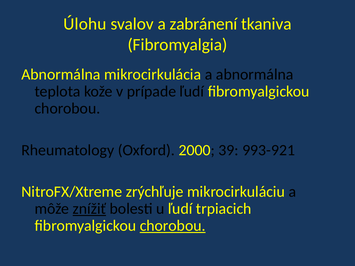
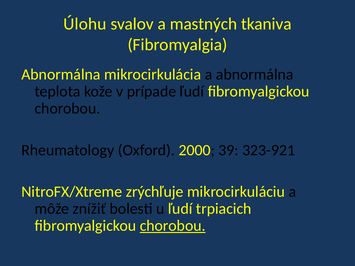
zabránení: zabránení -> mastných
993-921: 993-921 -> 323-921
znížiť underline: present -> none
